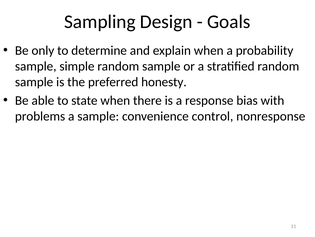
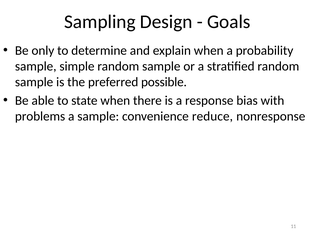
honesty: honesty -> possible
control: control -> reduce
